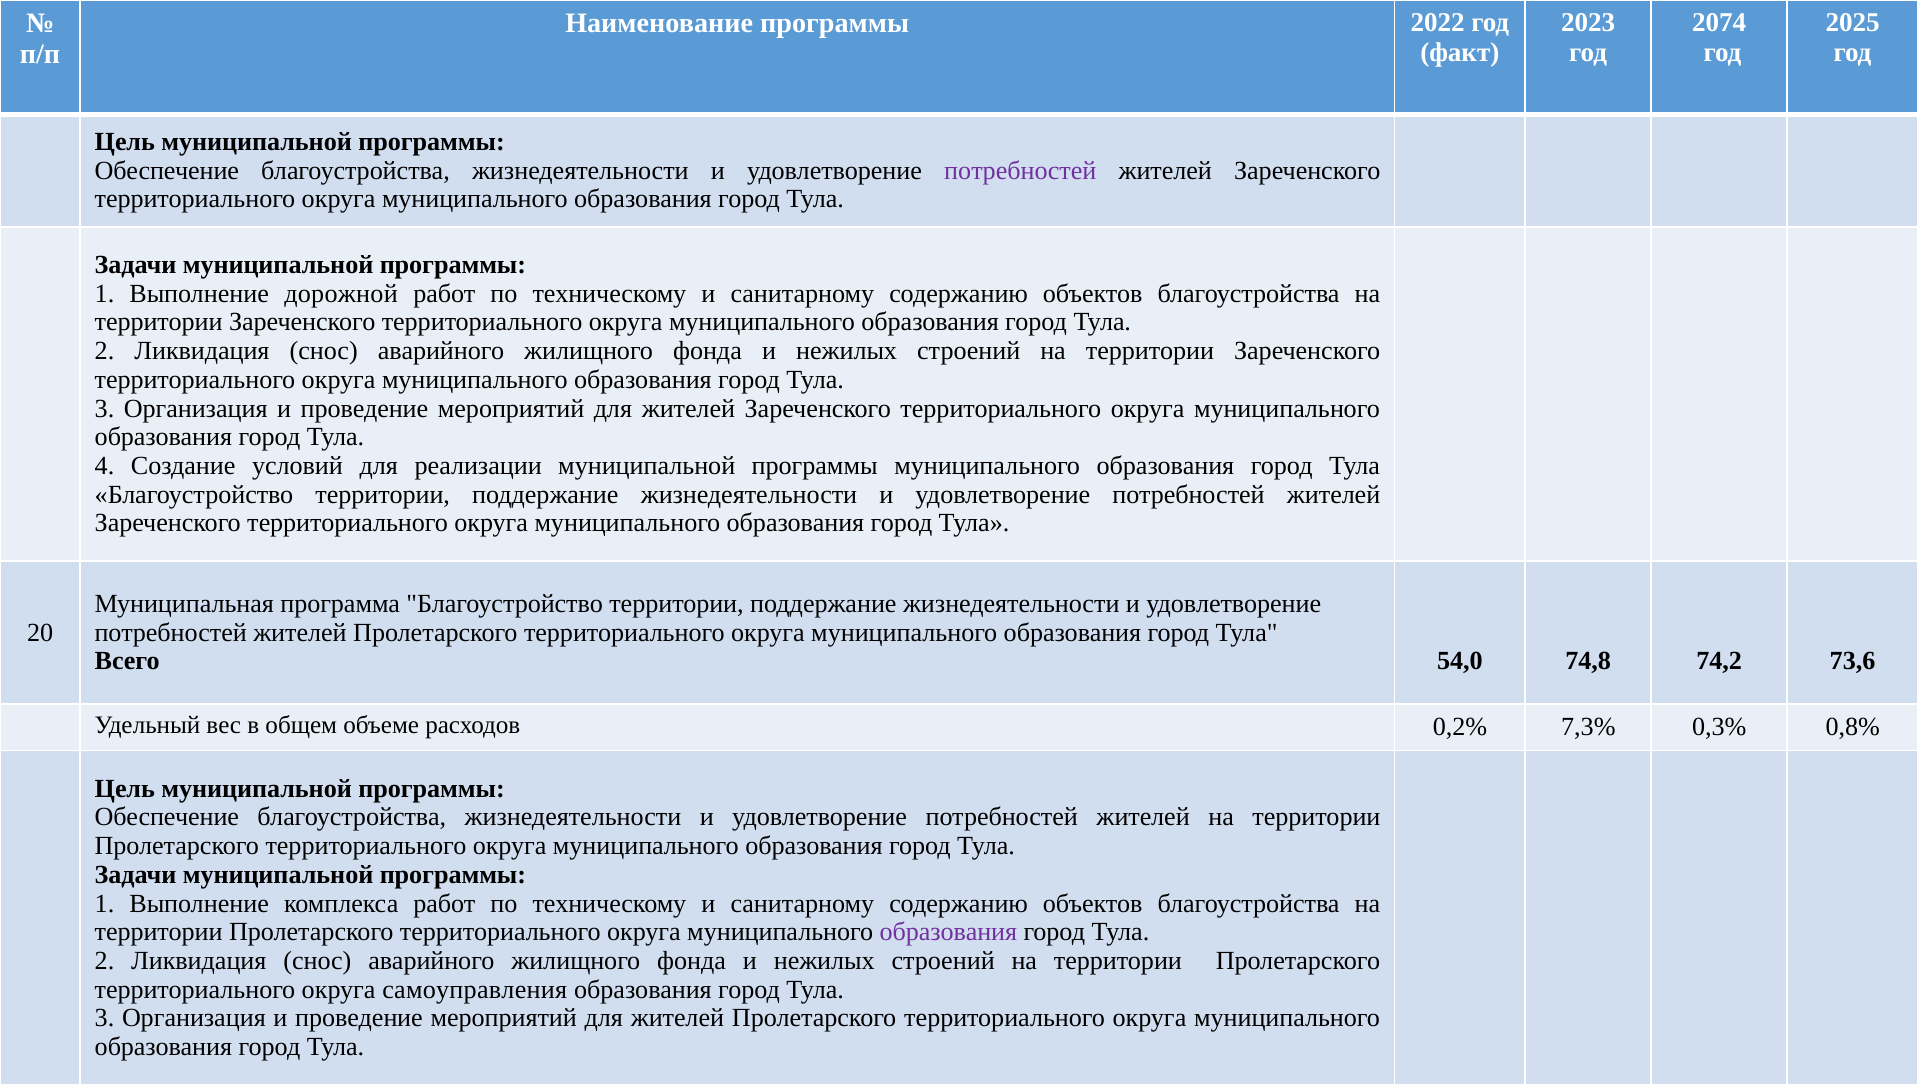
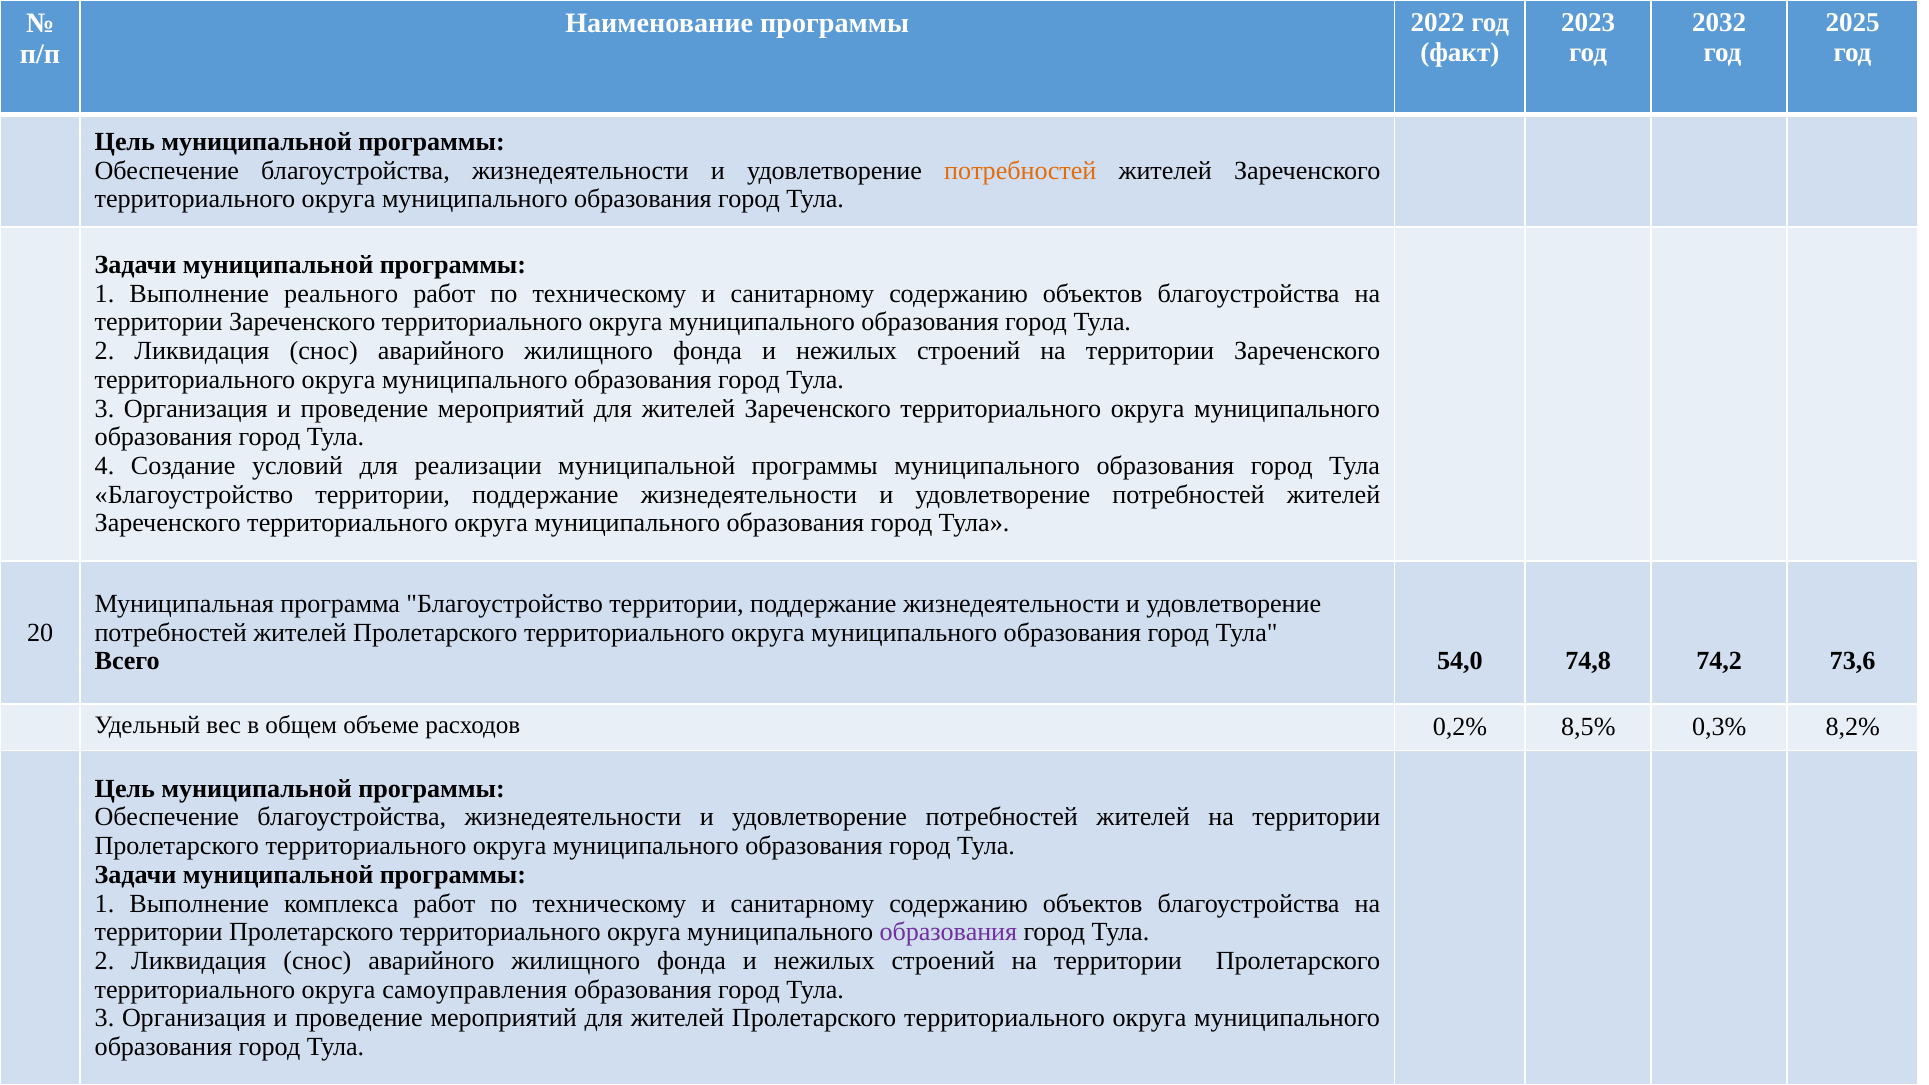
2074: 2074 -> 2032
потребностей at (1020, 171) colour: purple -> orange
дорожной: дорожной -> реального
7,3%: 7,3% -> 8,5%
0,8%: 0,8% -> 8,2%
